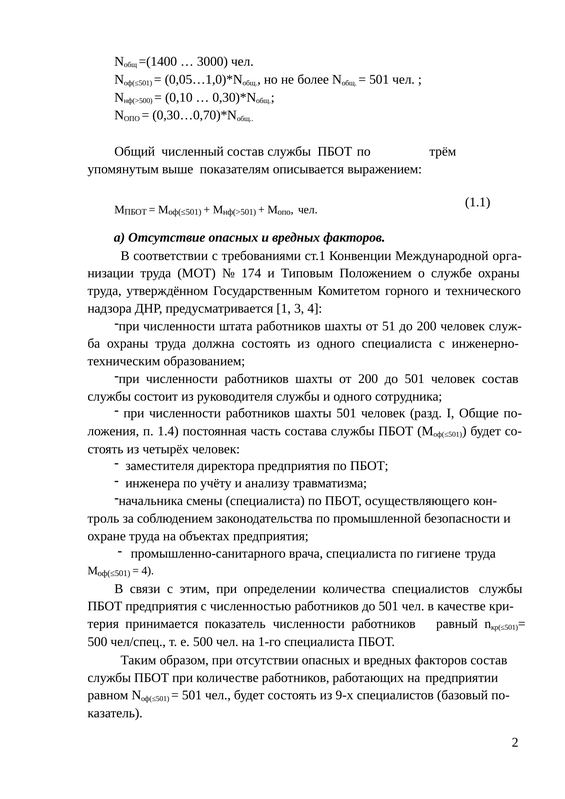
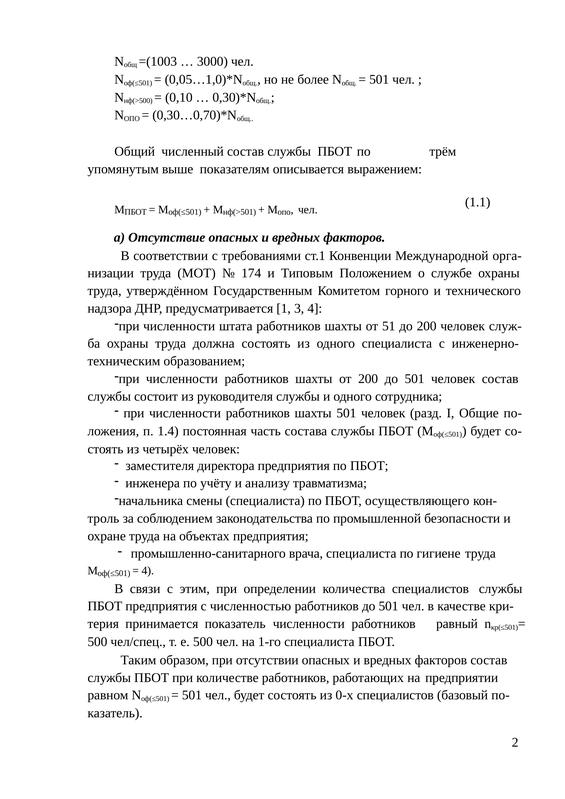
=(1400: =(1400 -> =(1003
9-х: 9-х -> 0-х
